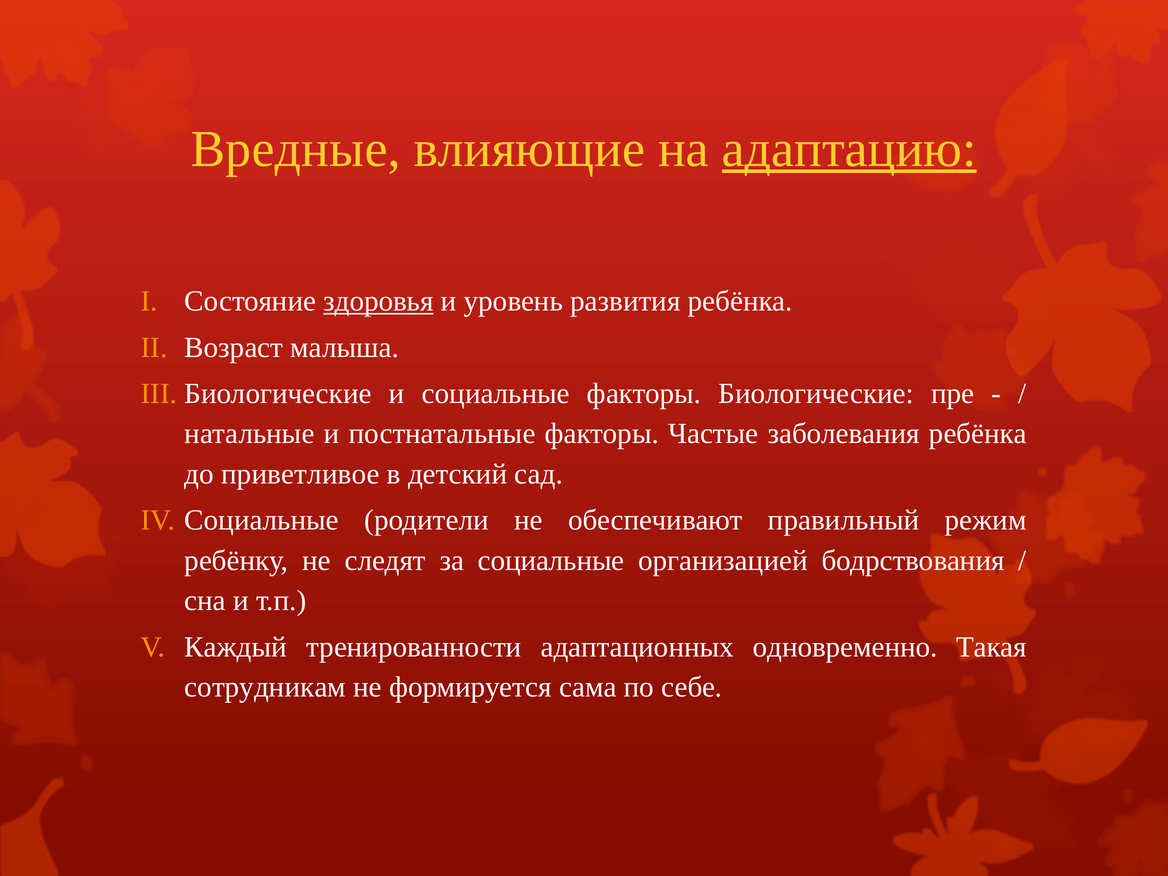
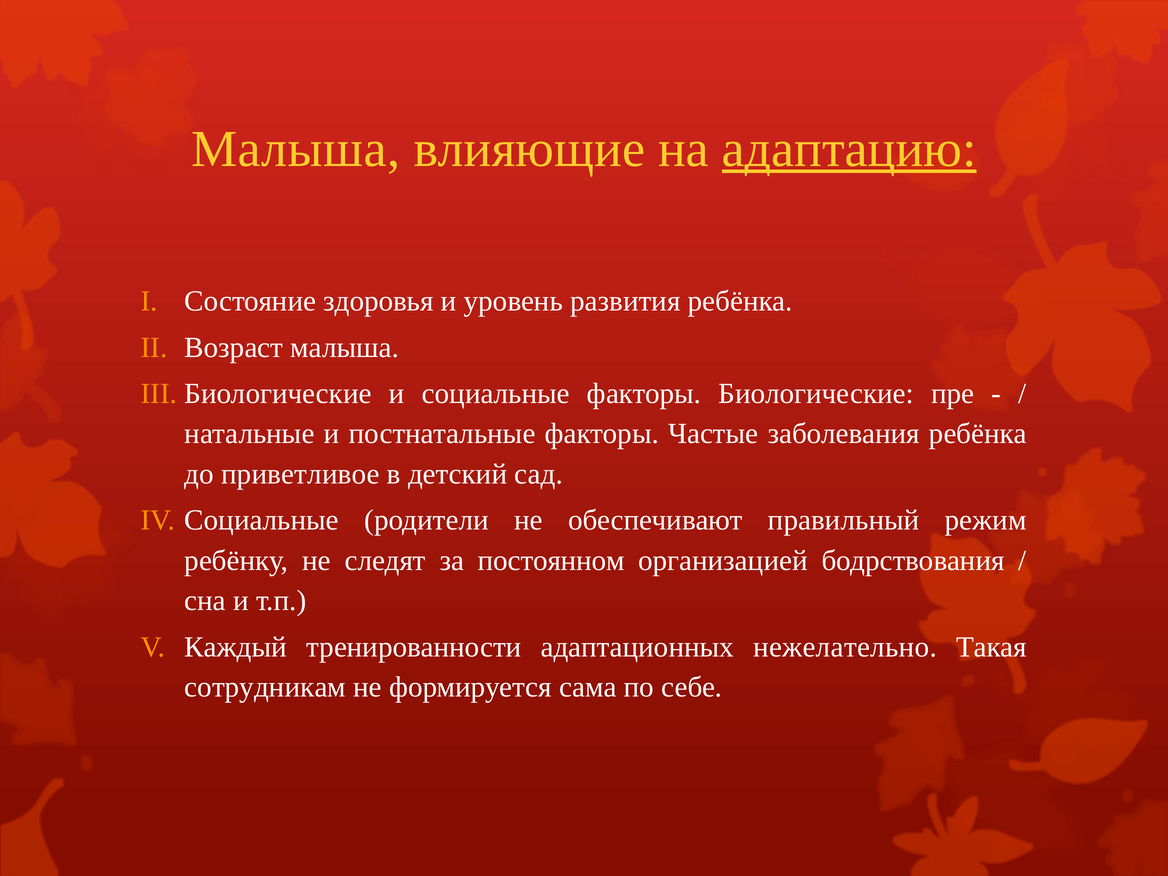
Вредные at (296, 149): Вредные -> Малыша
здоровья underline: present -> none
за социальные: социальные -> постоянном
одновременно: одновременно -> нежелательно
